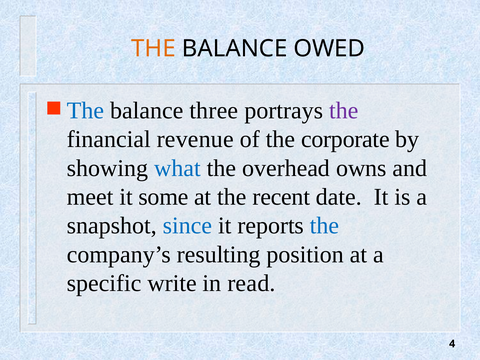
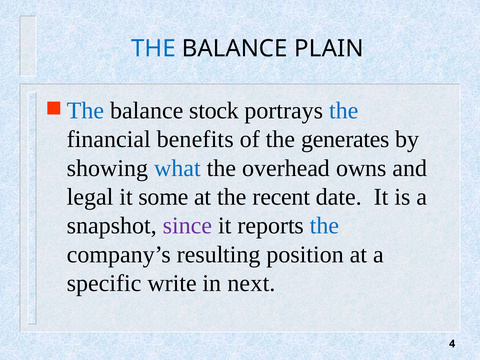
THE at (153, 49) colour: orange -> blue
OWED: OWED -> PLAIN
three: three -> stock
the at (344, 110) colour: purple -> blue
revenue: revenue -> benefits
corporate: corporate -> generates
meet: meet -> legal
since colour: blue -> purple
read: read -> next
